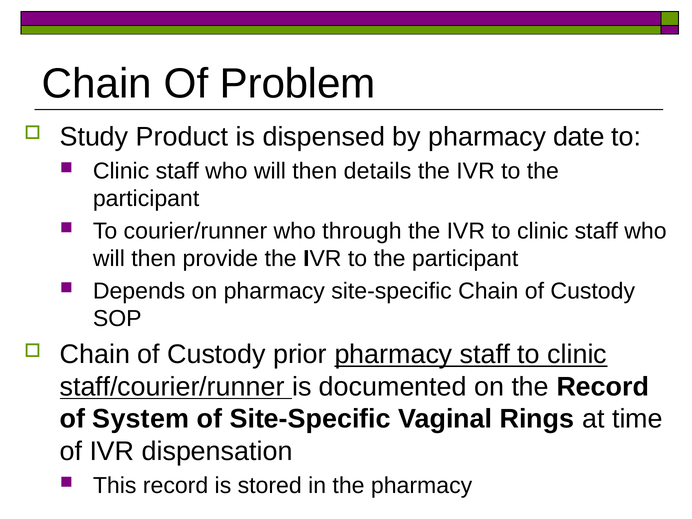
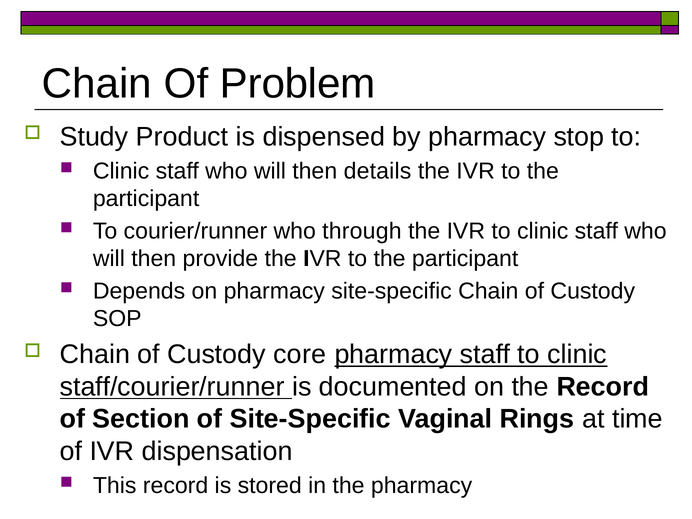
date: date -> stop
prior: prior -> core
System: System -> Section
